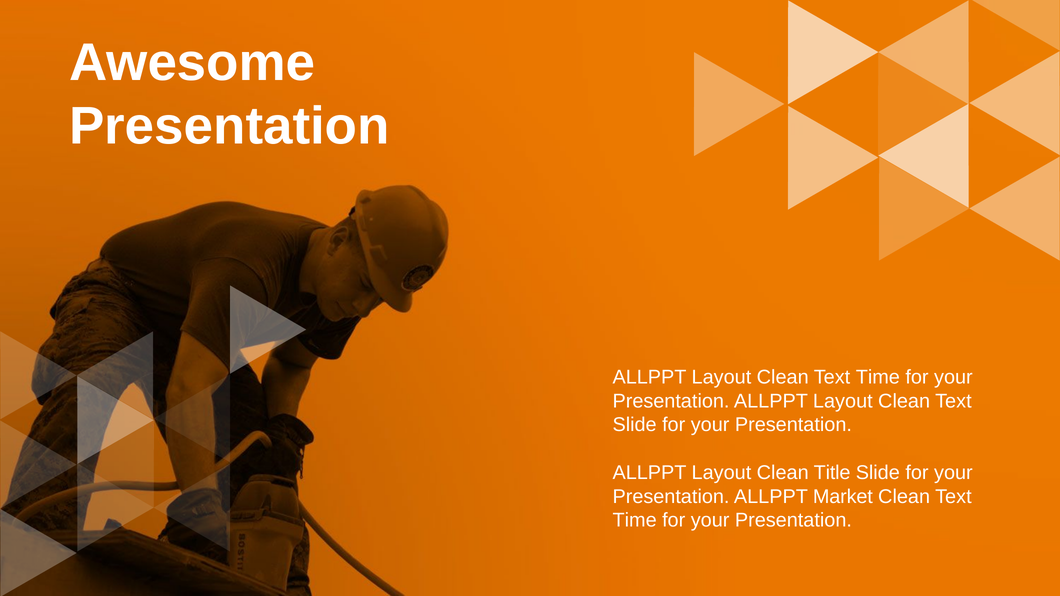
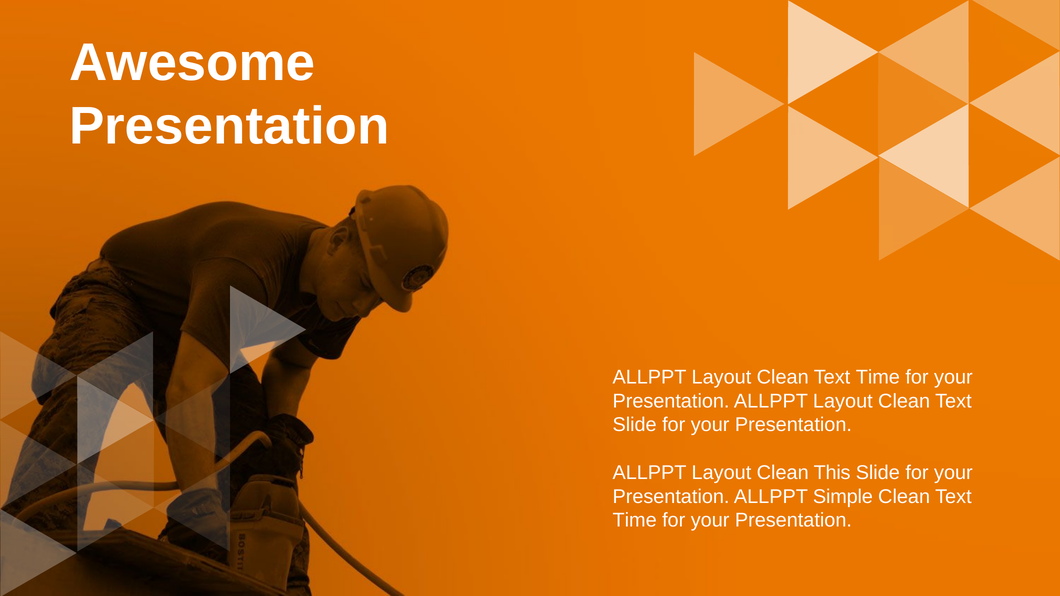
Title: Title -> This
Market: Market -> Simple
